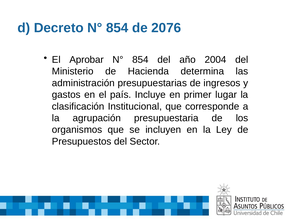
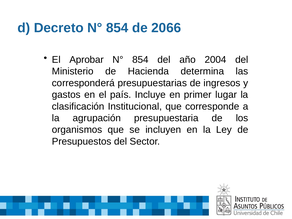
2076: 2076 -> 2066
administración: administración -> corresponderá
